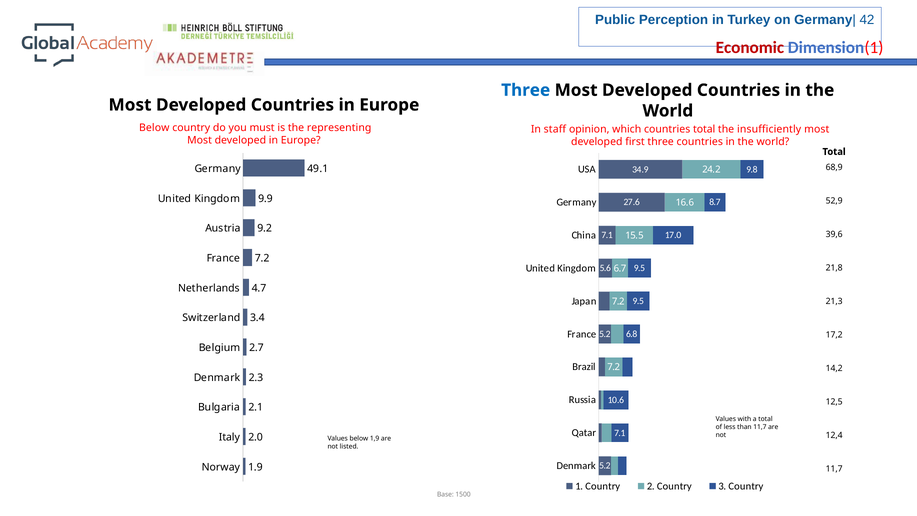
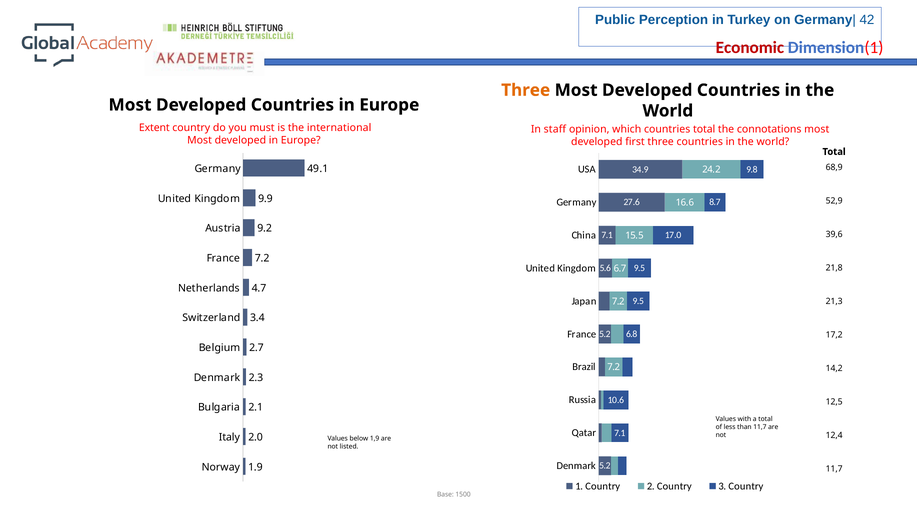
Three at (526, 90) colour: blue -> orange
Below at (154, 128): Below -> Extent
representing: representing -> international
insufficiently: insufficiently -> connotations
